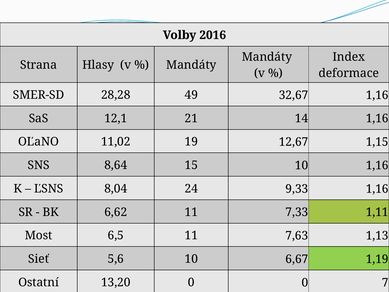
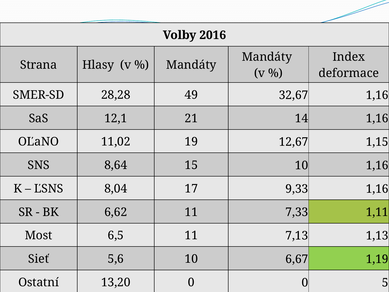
24: 24 -> 17
7,63: 7,63 -> 7,13
7: 7 -> 5
